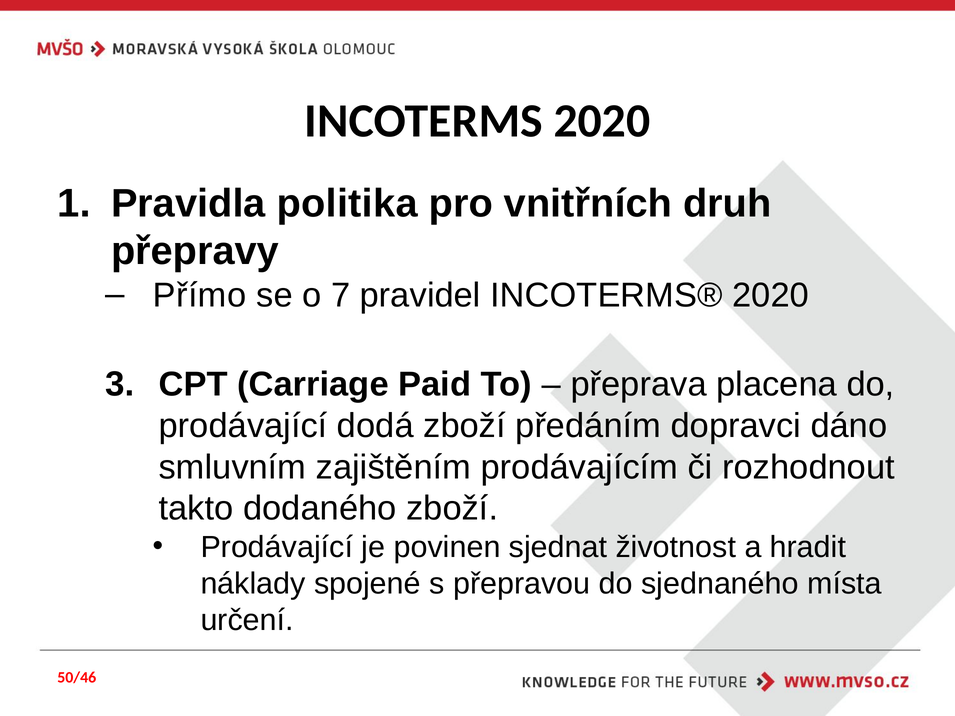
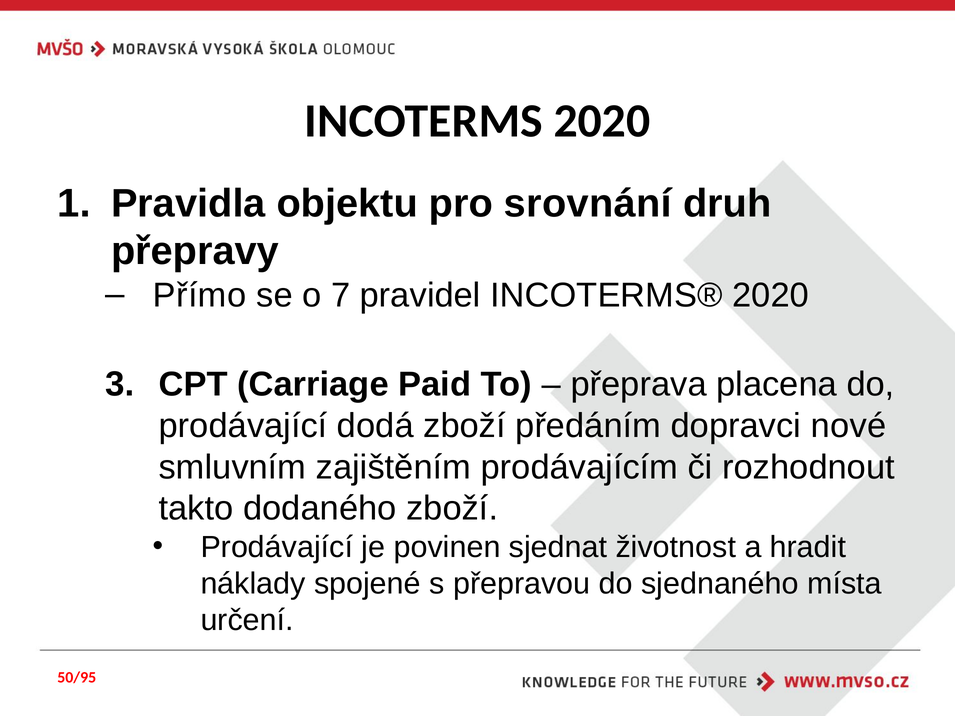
politika: politika -> objektu
vnitřních: vnitřních -> srovnání
dáno: dáno -> nové
50/46: 50/46 -> 50/95
